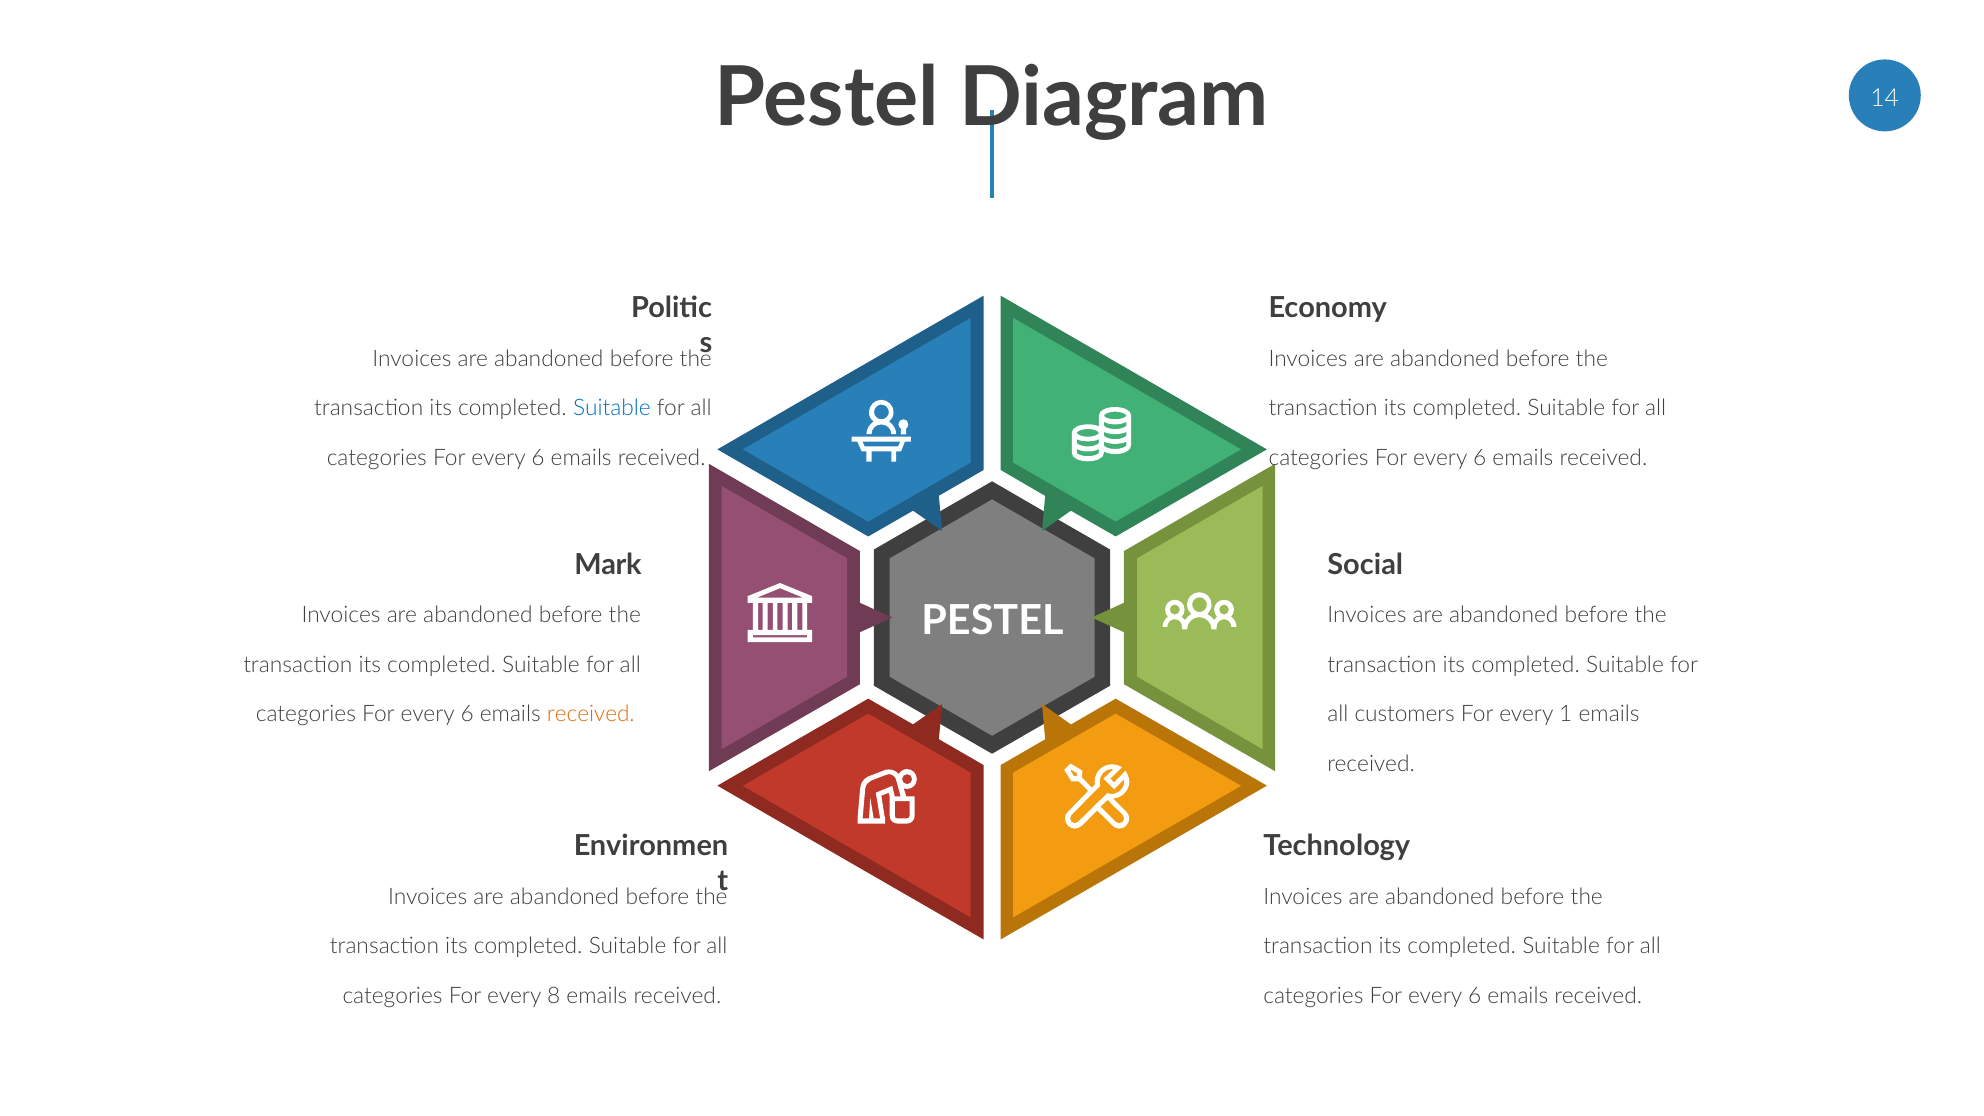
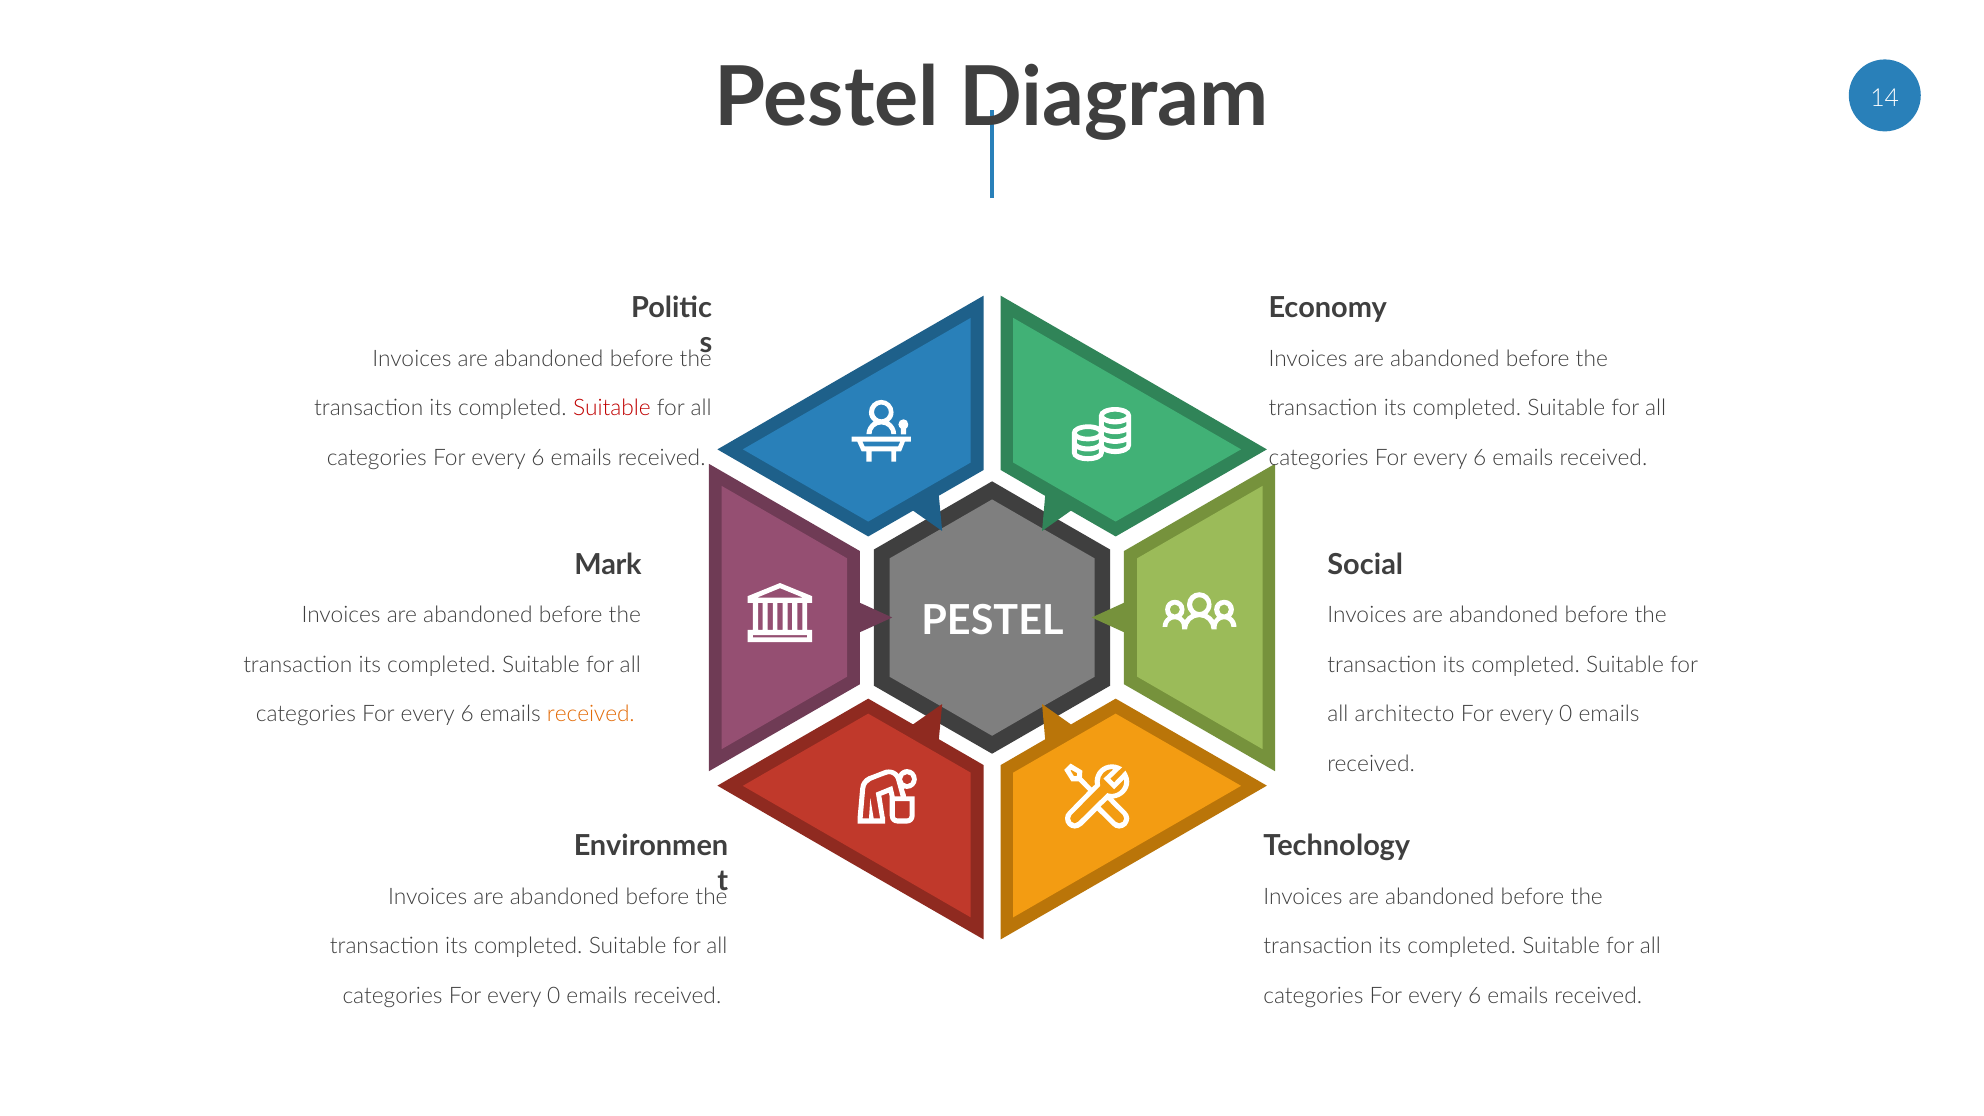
Suitable at (612, 408) colour: blue -> red
customers: customers -> architecto
1 at (1566, 714): 1 -> 0
categories For every 8: 8 -> 0
